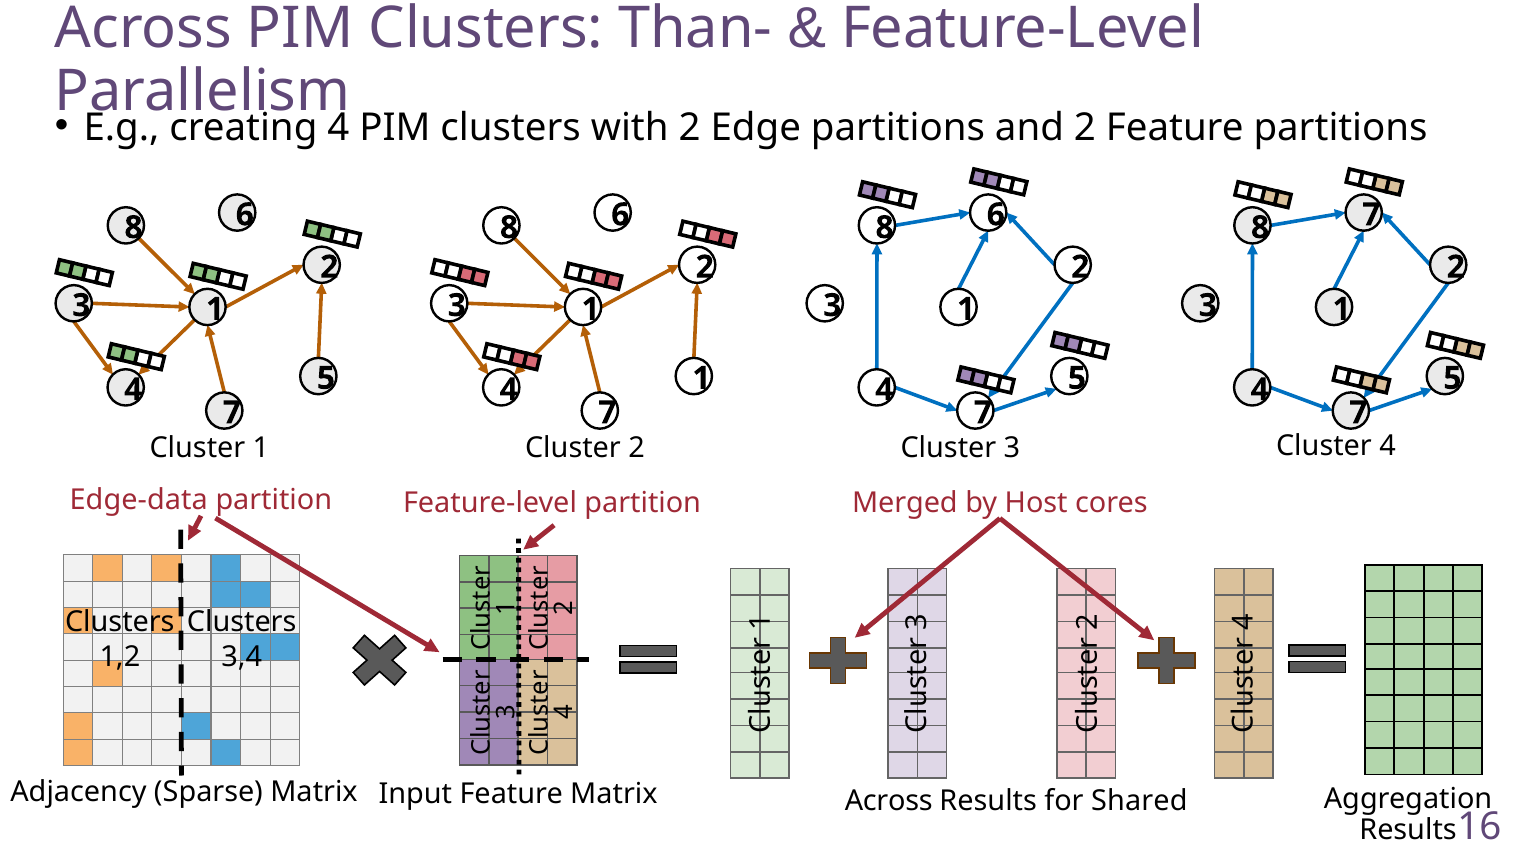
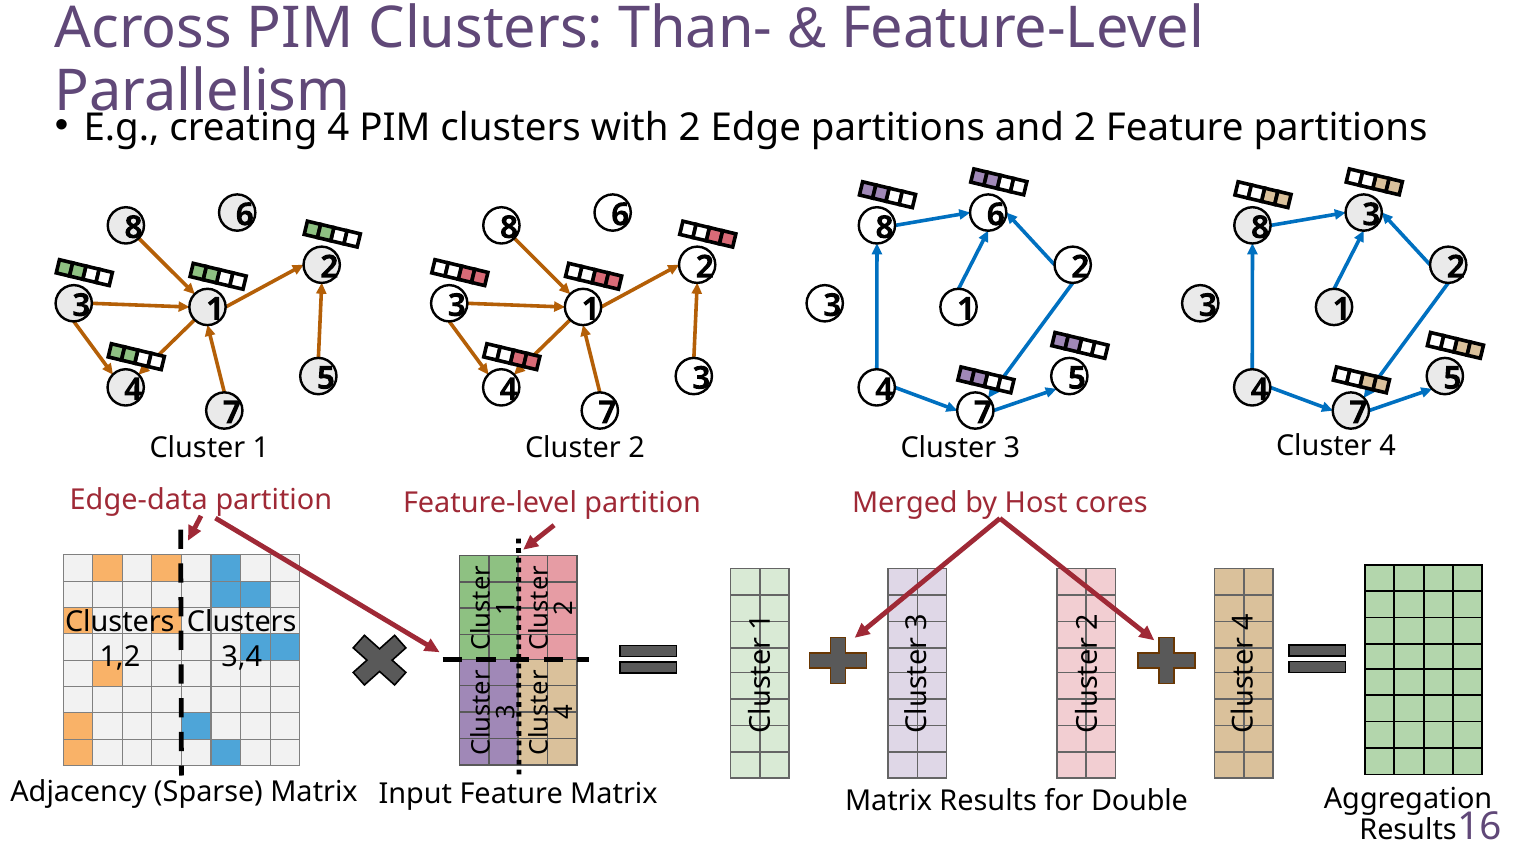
8 7: 7 -> 3
1 at (701, 378): 1 -> 3
Matrix Across: Across -> Matrix
Shared: Shared -> Double
